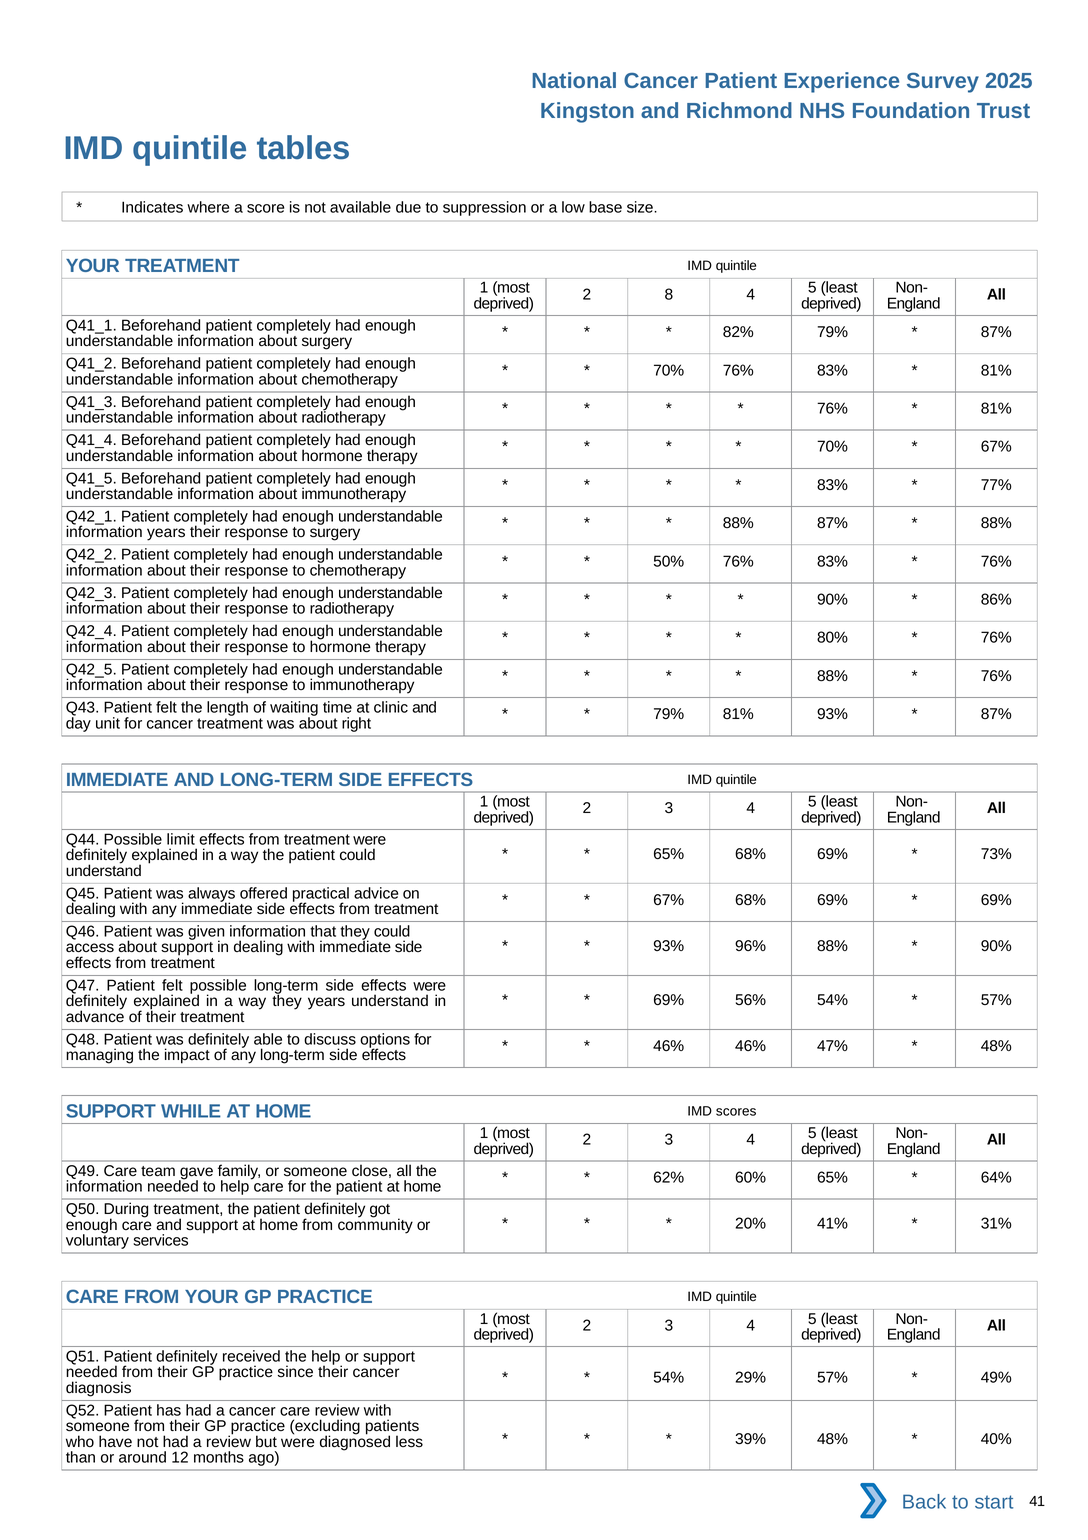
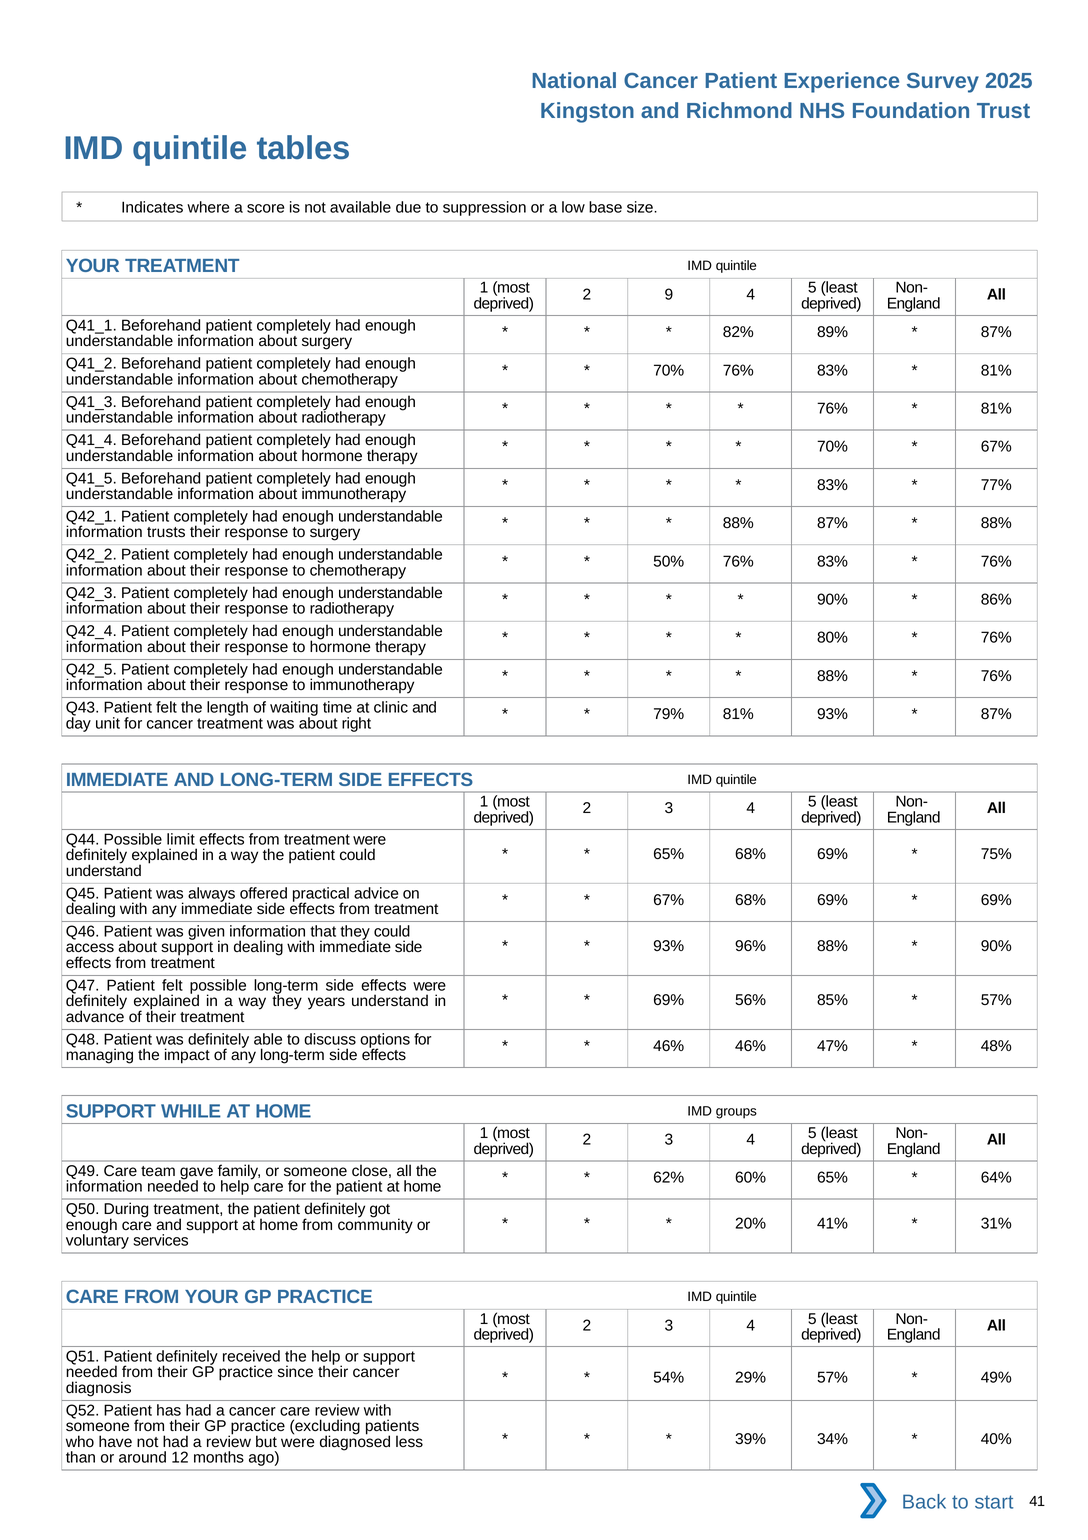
8: 8 -> 9
82% 79%: 79% -> 89%
information years: years -> trusts
73%: 73% -> 75%
56% 54%: 54% -> 85%
scores: scores -> groups
39% 48%: 48% -> 34%
